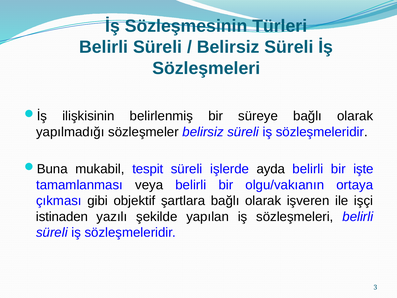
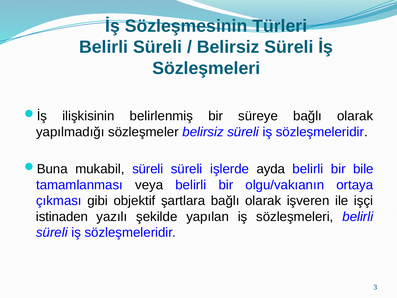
mukabil tespit: tespit -> süreli
işte: işte -> bile
